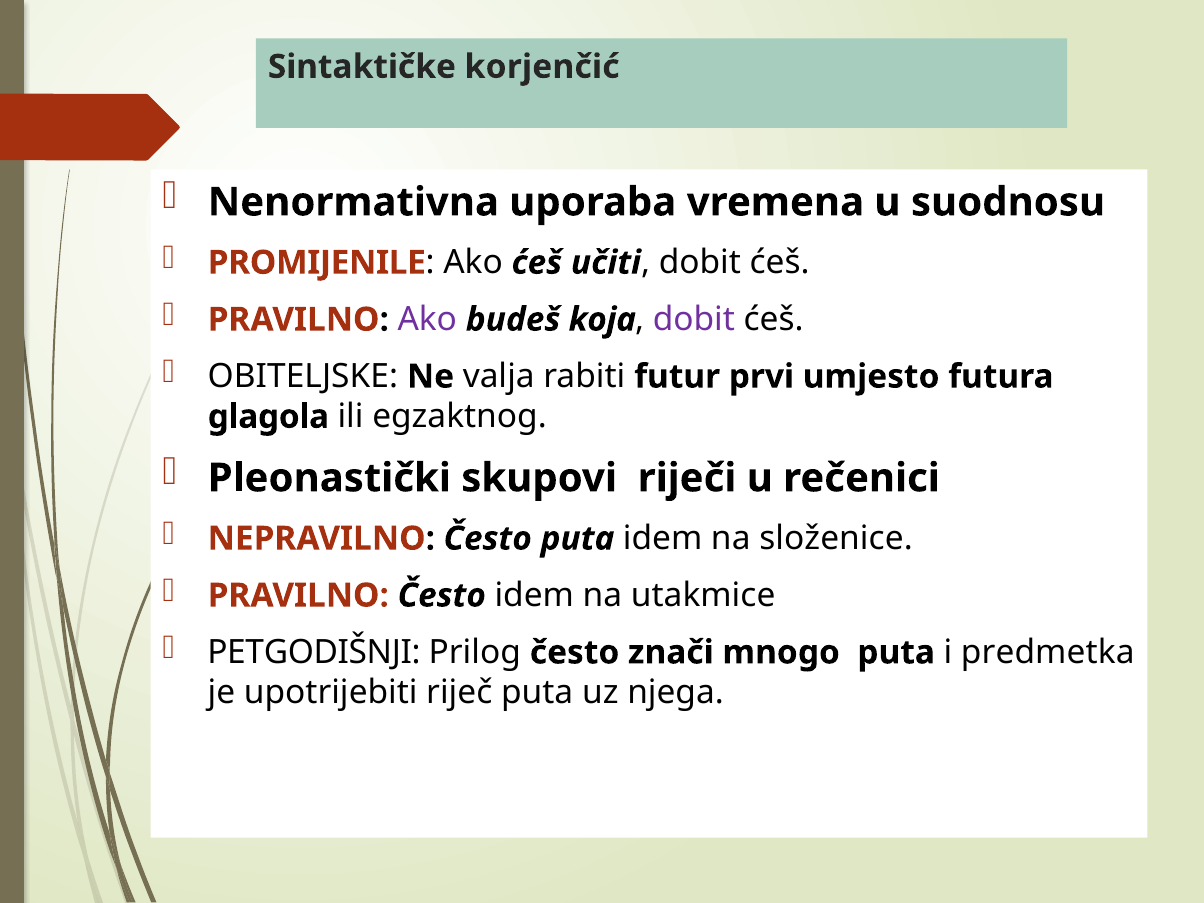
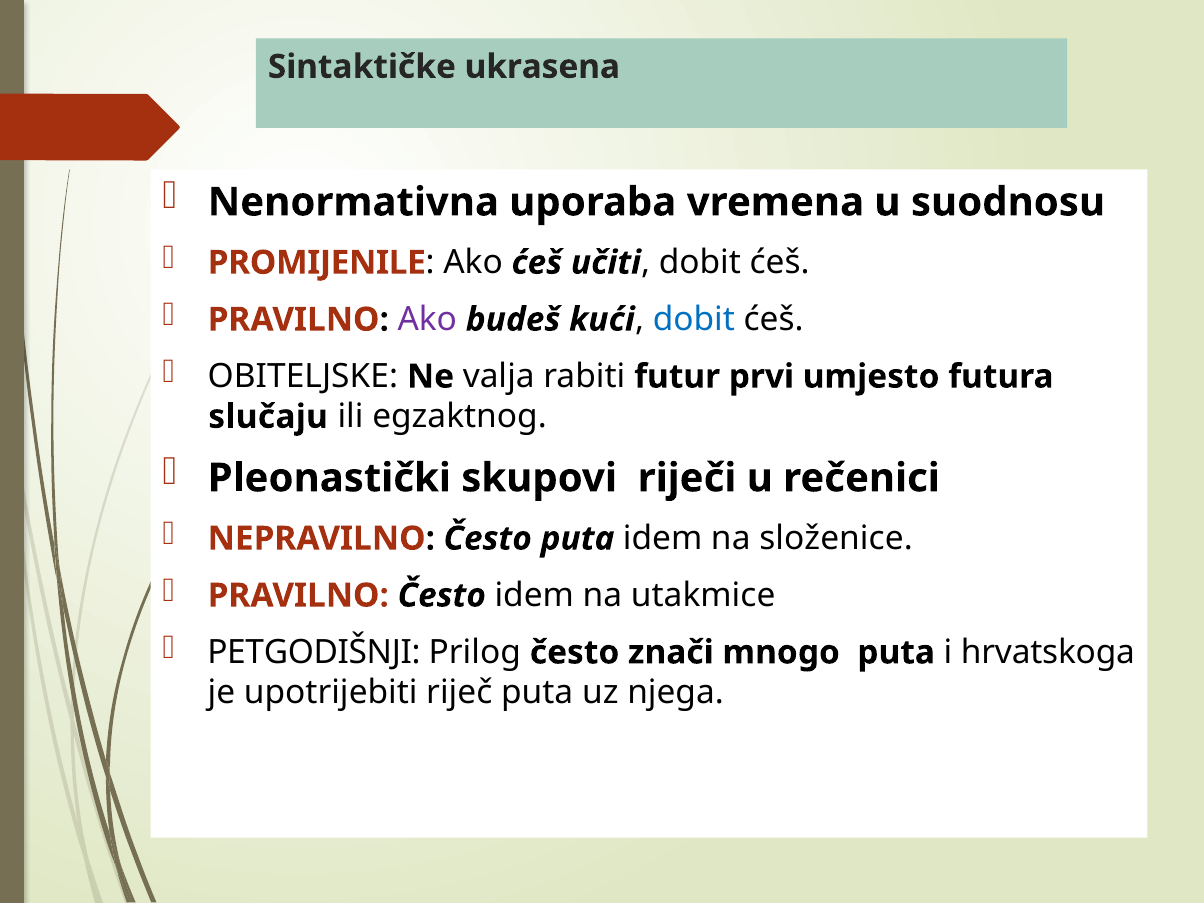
korjenčić: korjenčić -> ukrasena
koja: koja -> kući
dobit at (694, 320) colour: purple -> blue
glagola: glagola -> slučaju
predmetka: predmetka -> hrvatskoga
